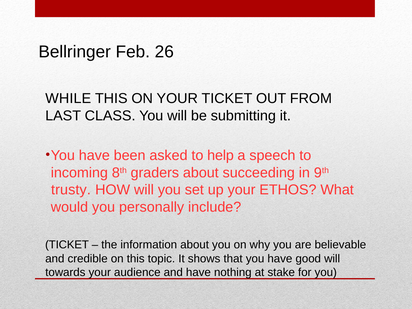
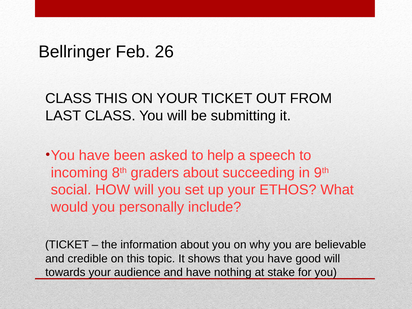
WHILE at (68, 99): WHILE -> CLASS
trusty: trusty -> social
